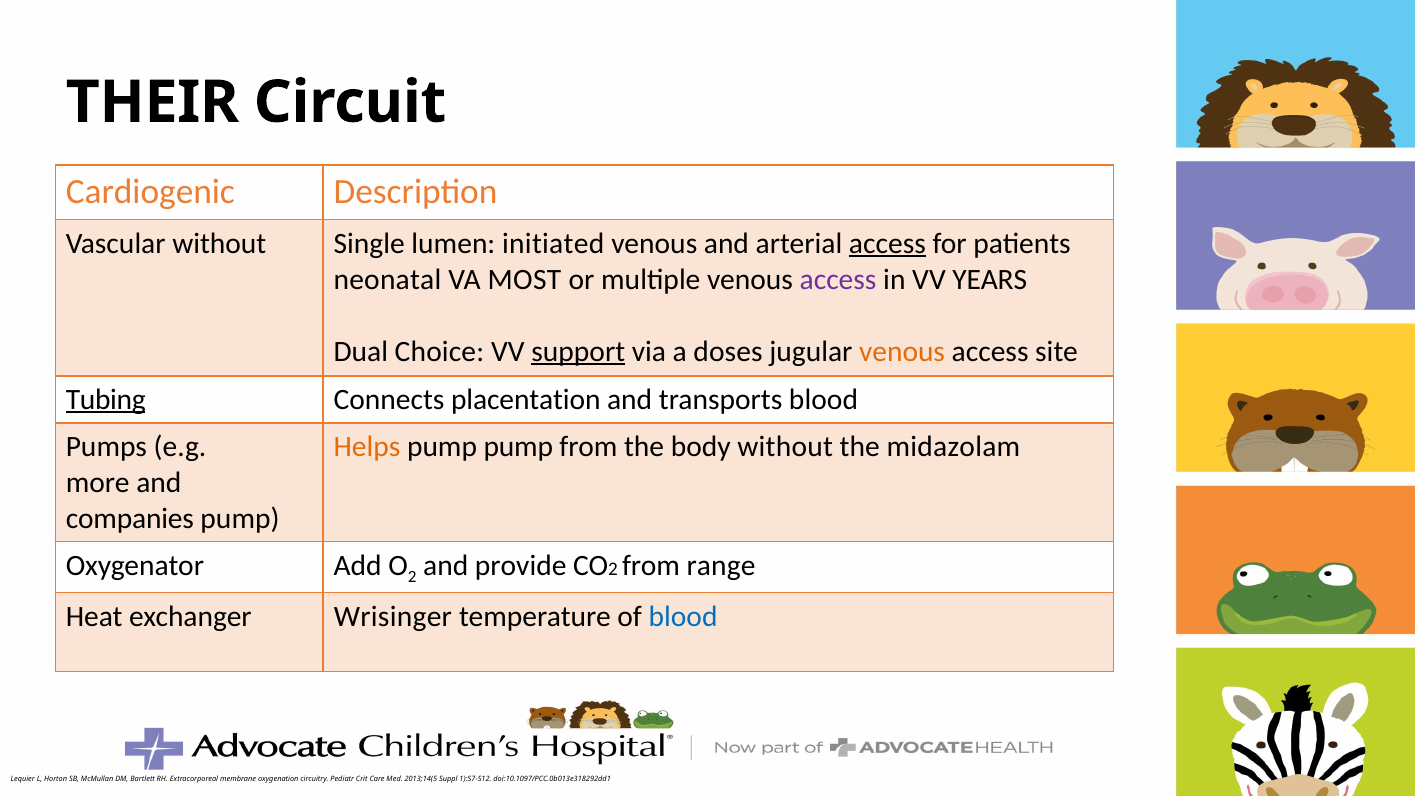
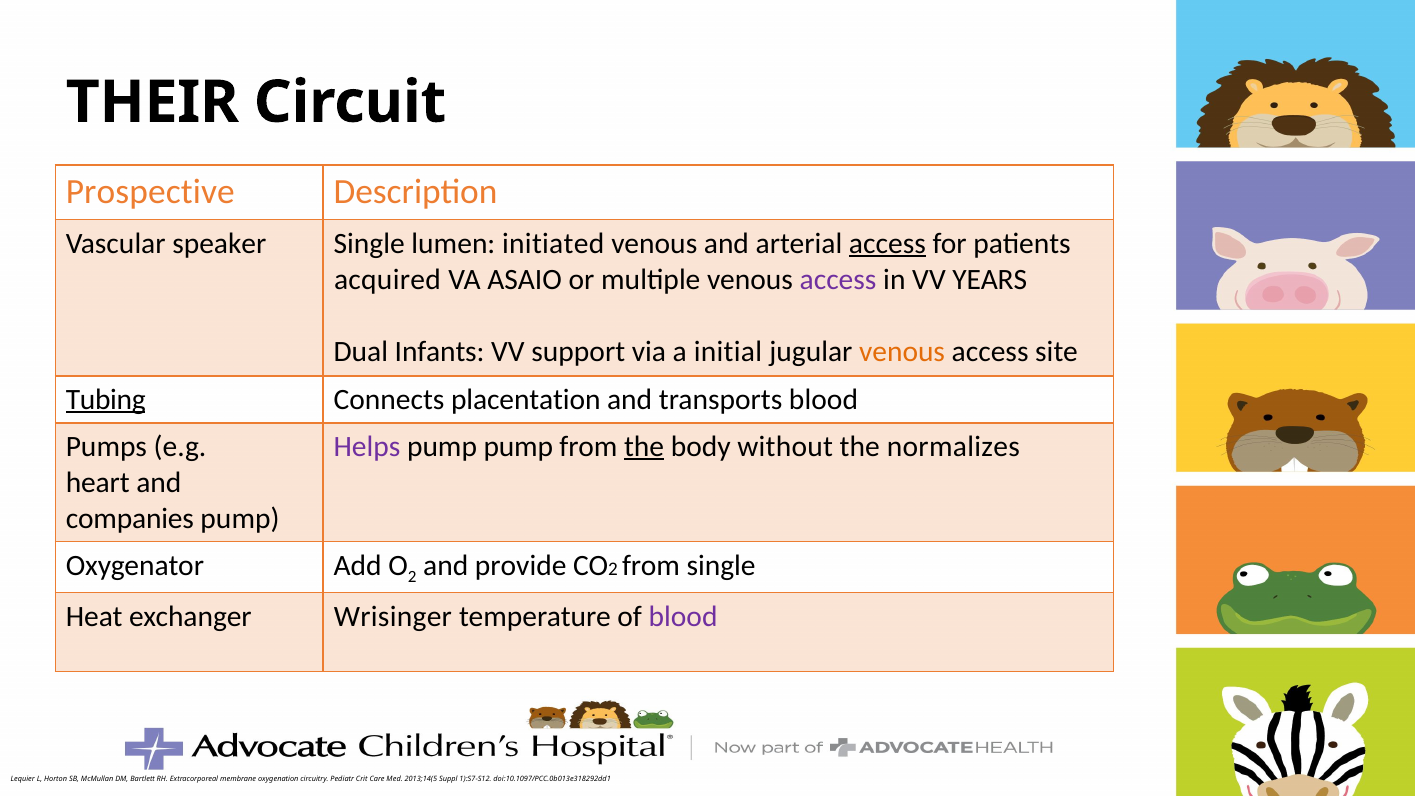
Cardiogenic: Cardiogenic -> Prospective
Vascular without: without -> speaker
neonatal: neonatal -> acquired
MOST: MOST -> ASAIO
Choice: Choice -> Infants
support underline: present -> none
doses: doses -> initial
Helps colour: orange -> purple
the at (644, 447) underline: none -> present
midazolam: midazolam -> normalizes
more: more -> heart
from range: range -> single
blood at (683, 616) colour: blue -> purple
